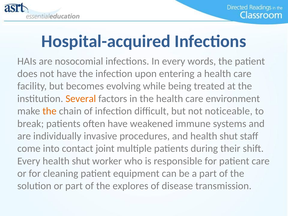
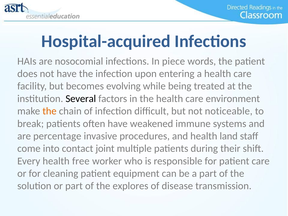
In every: every -> piece
Several colour: orange -> black
individually: individually -> percentage
and health shut: shut -> land
Every health shut: shut -> free
